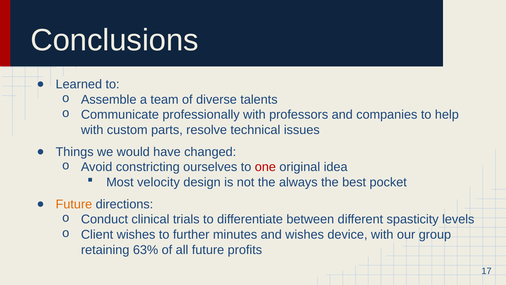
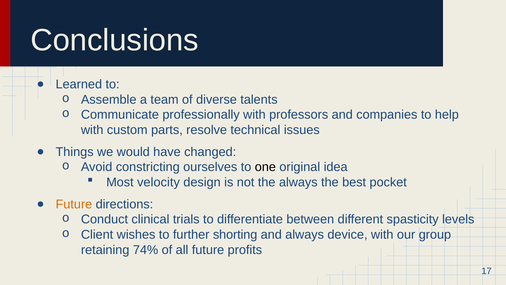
one colour: red -> black
minutes: minutes -> shorting
and wishes: wishes -> always
63%: 63% -> 74%
